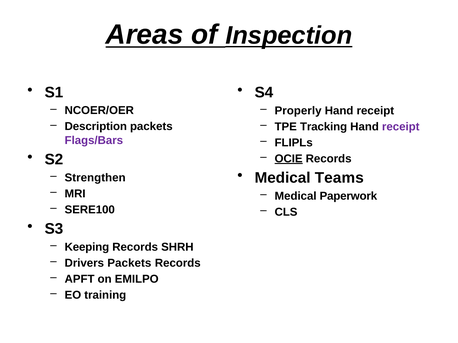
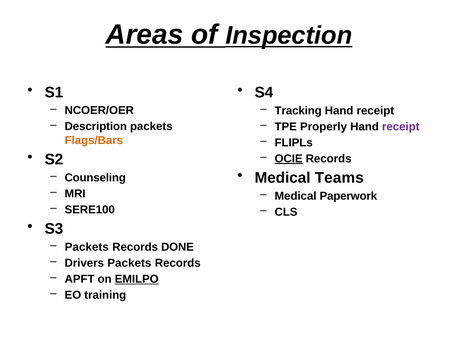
Properly: Properly -> Tracking
Tracking: Tracking -> Properly
Flags/Bars colour: purple -> orange
Strengthen: Strengthen -> Counseling
Keeping at (87, 247): Keeping -> Packets
SHRH: SHRH -> DONE
EMILPO underline: none -> present
